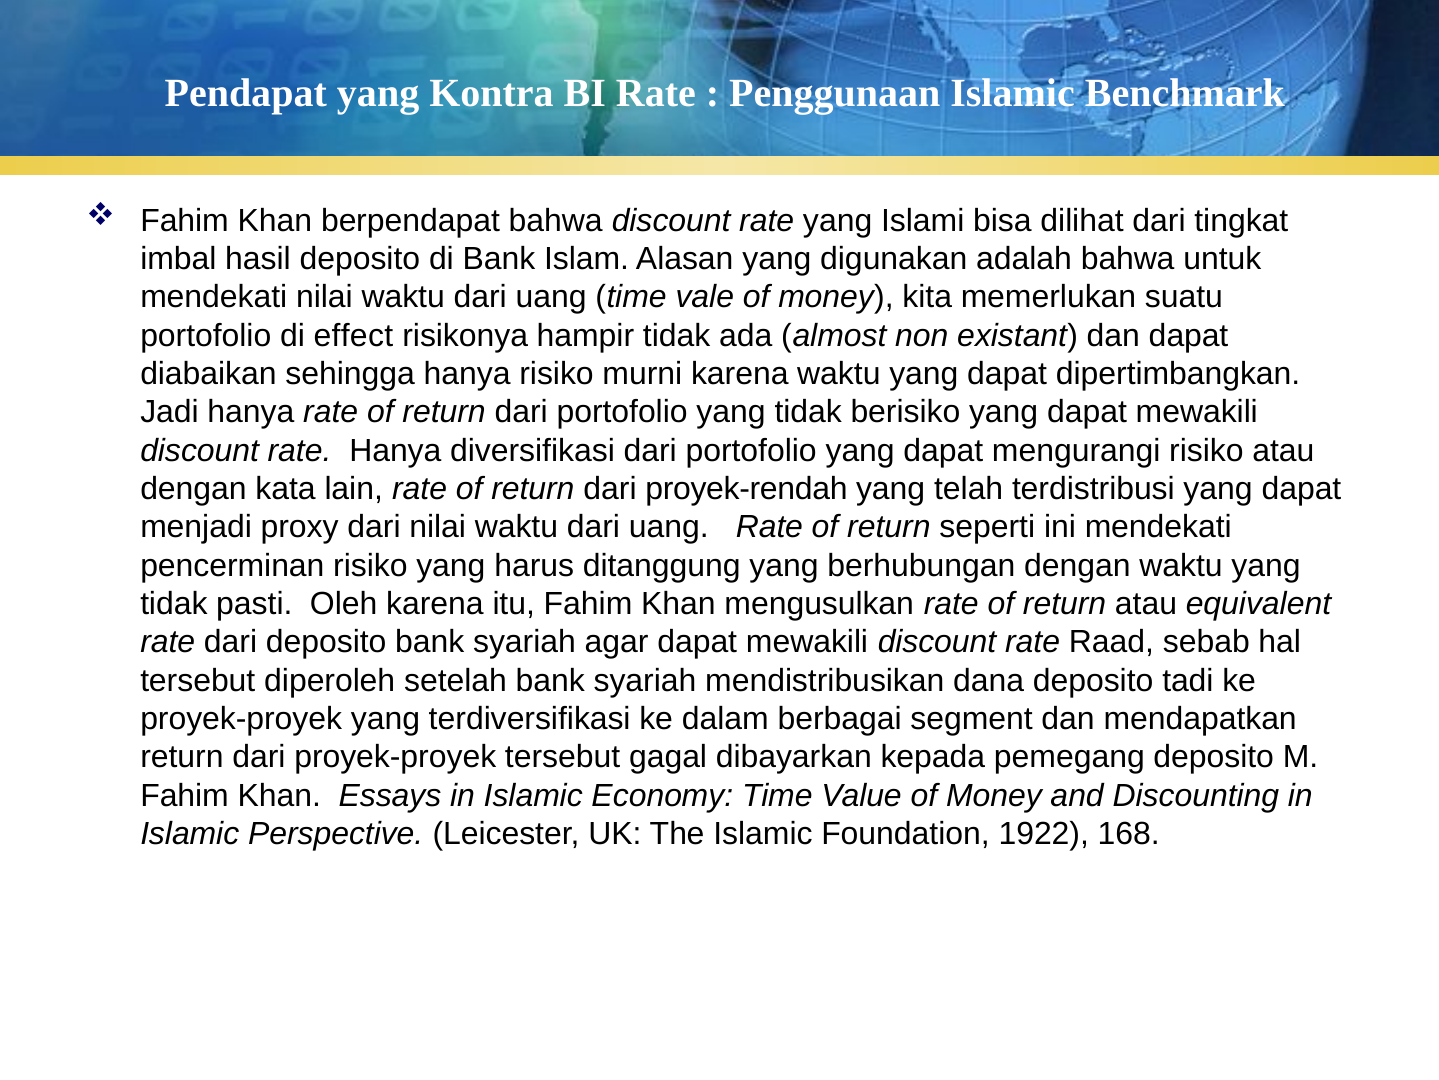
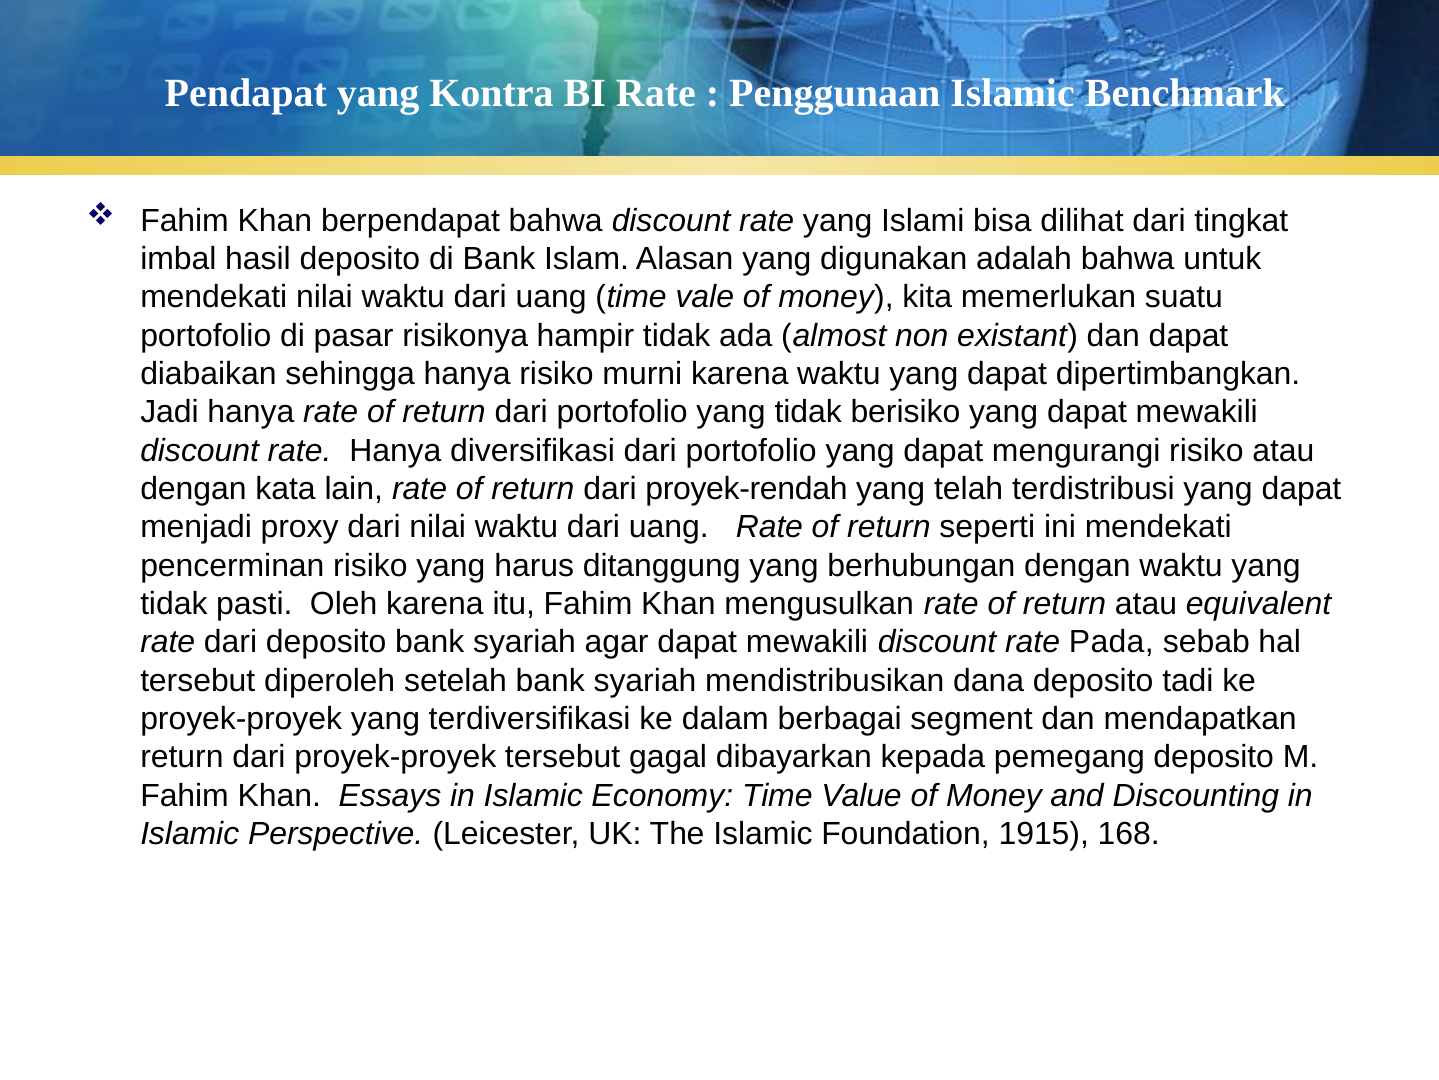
effect: effect -> pasar
Raad: Raad -> Pada
1922: 1922 -> 1915
